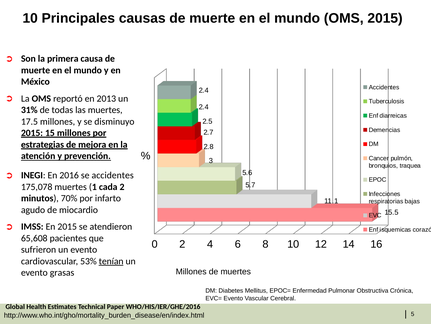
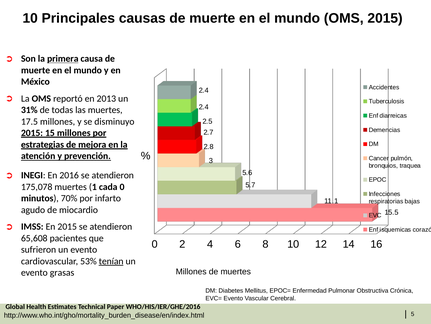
primera underline: none -> present
2016 se accidentes: accidentes -> atendieron
cada 2: 2 -> 0
